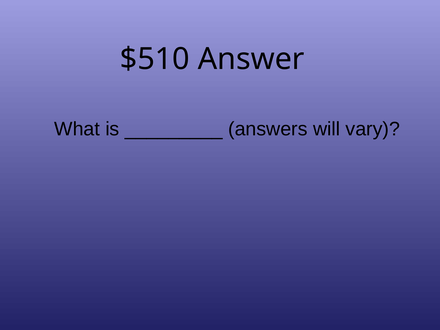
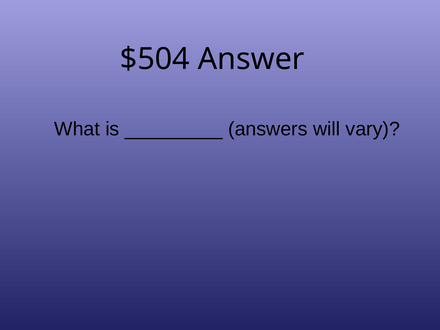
$510: $510 -> $504
